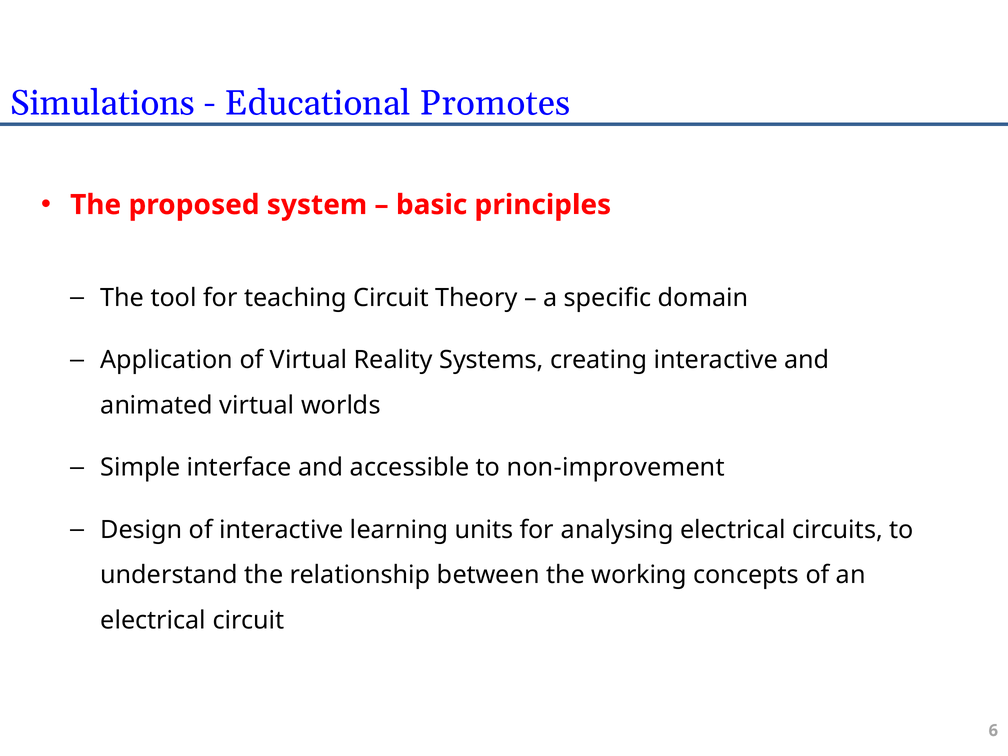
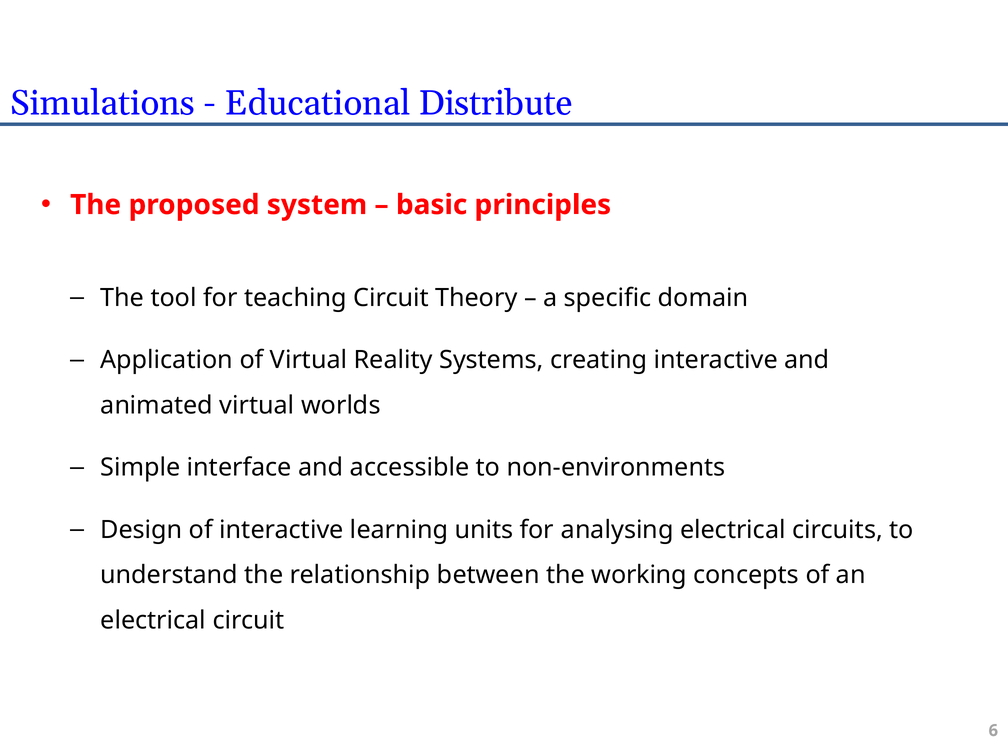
Promotes: Promotes -> Distribute
non-improvement: non-improvement -> non-environments
